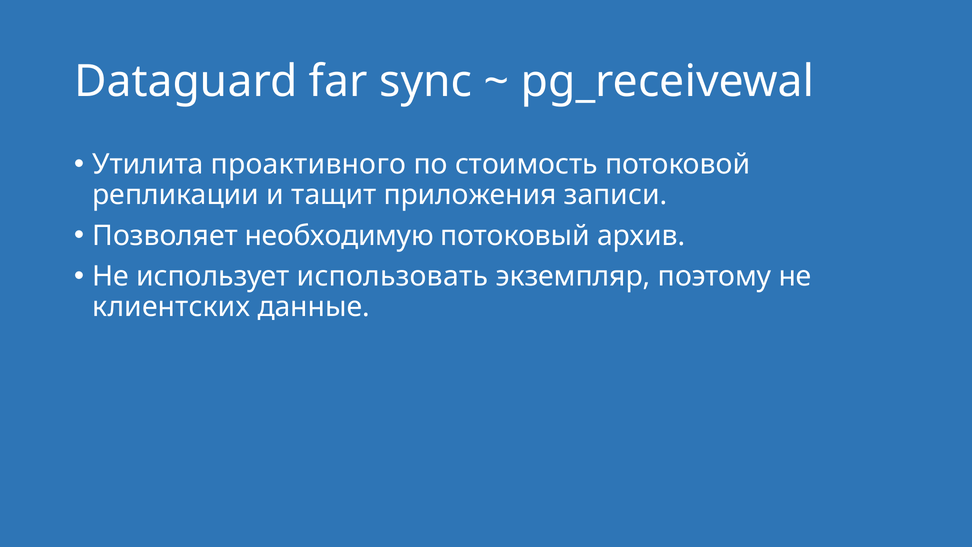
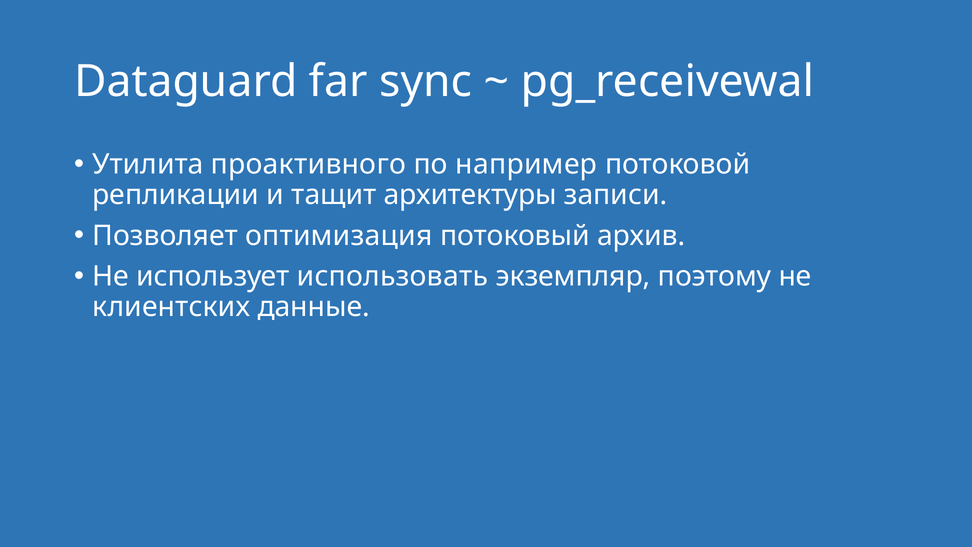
стоимость: стоимость -> например
приложения: приложения -> архитектуры
необходимую: необходимую -> оптимизация
